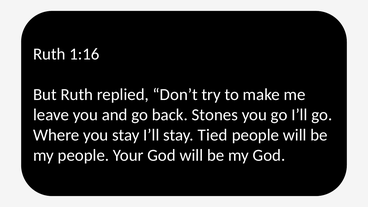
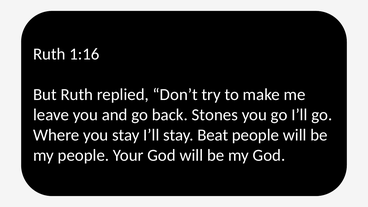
Tied: Tied -> Beat
